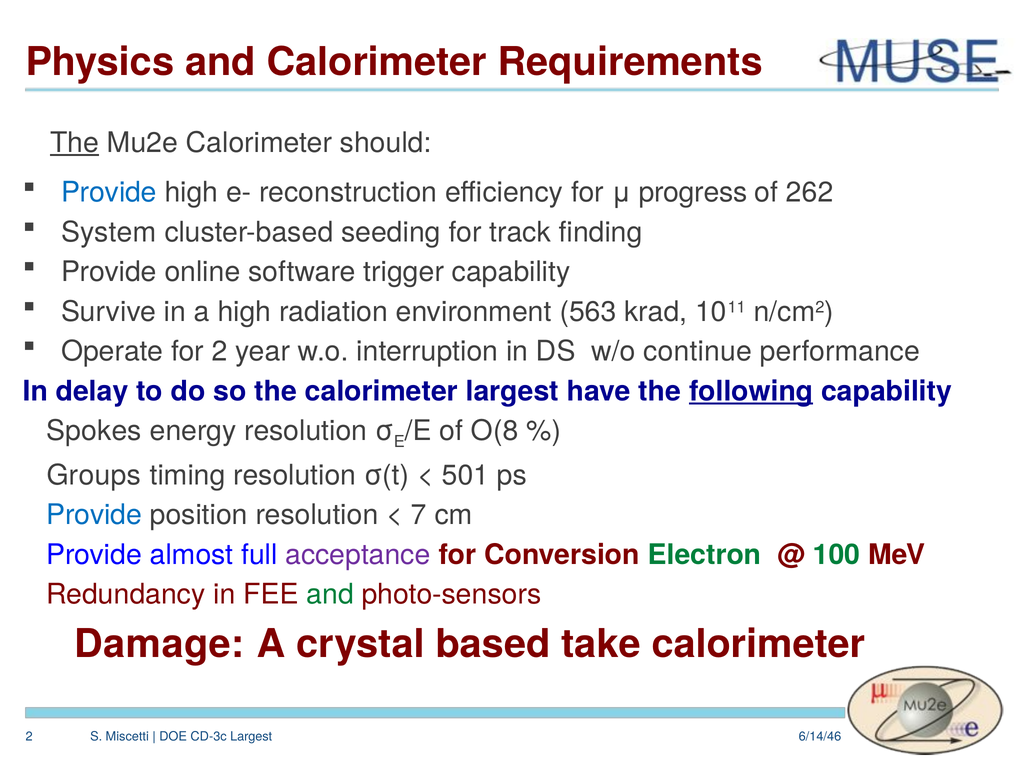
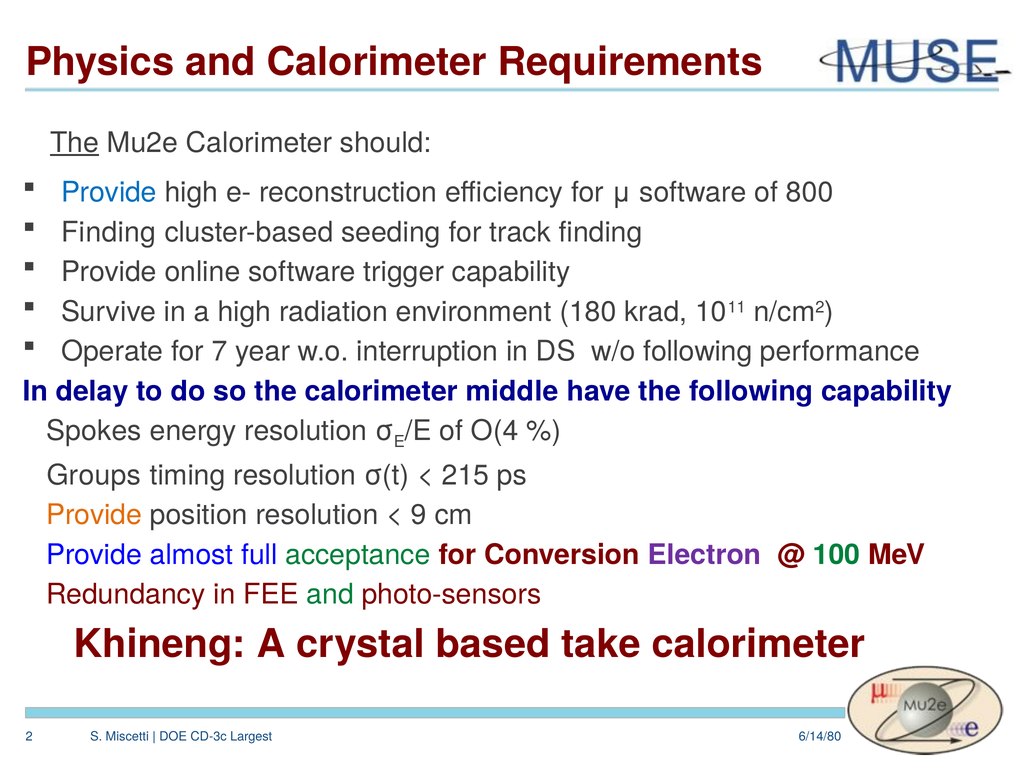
μ progress: progress -> software
262: 262 -> 800
System at (109, 232): System -> Finding
563: 563 -> 180
for 2: 2 -> 7
w/o continue: continue -> following
calorimeter largest: largest -> middle
following at (751, 391) underline: present -> none
O(8: O(8 -> O(4
501: 501 -> 215
Provide at (94, 515) colour: blue -> orange
7: 7 -> 9
acceptance colour: purple -> green
Electron colour: green -> purple
Damage: Damage -> Khineng
6/14/46: 6/14/46 -> 6/14/80
